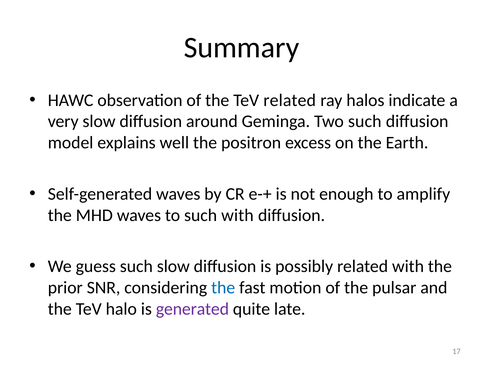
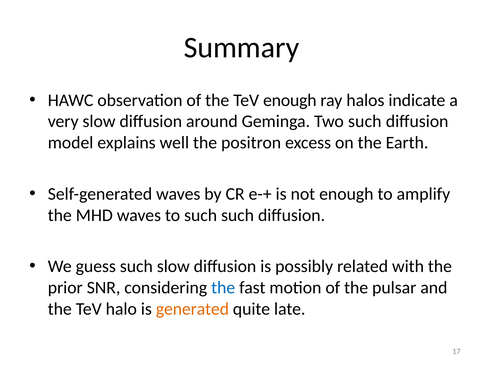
TeV related: related -> enough
such with: with -> such
generated colour: purple -> orange
